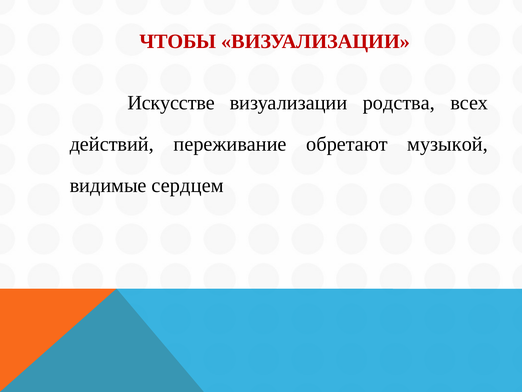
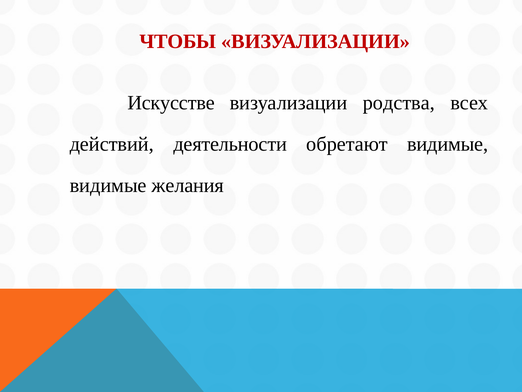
переживание: переживание -> деятельности
обретают музыкой: музыкой -> видимые
сердцем: сердцем -> желания
